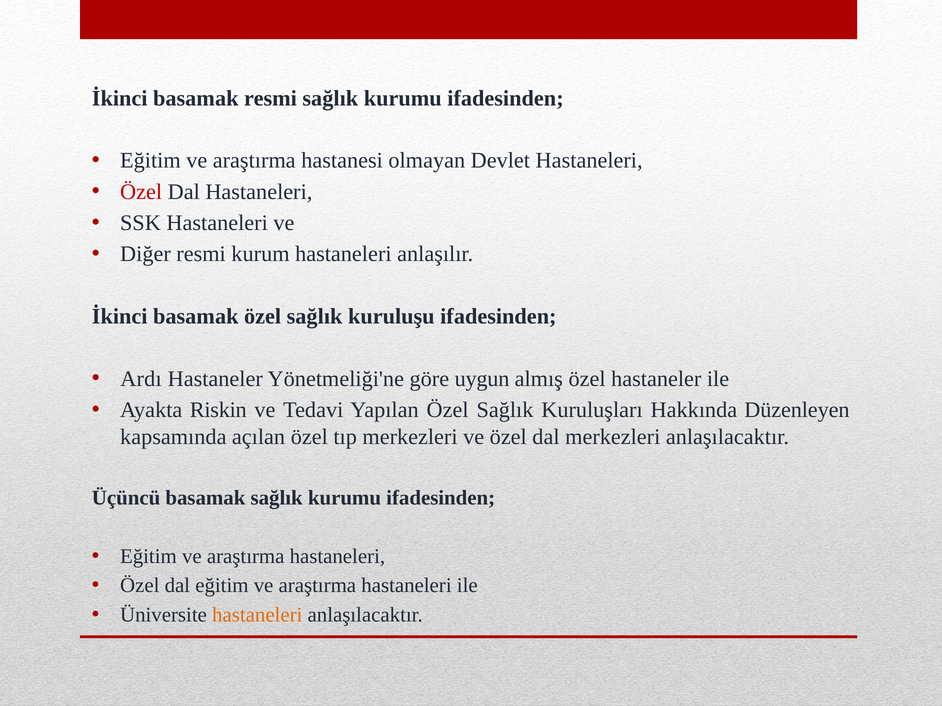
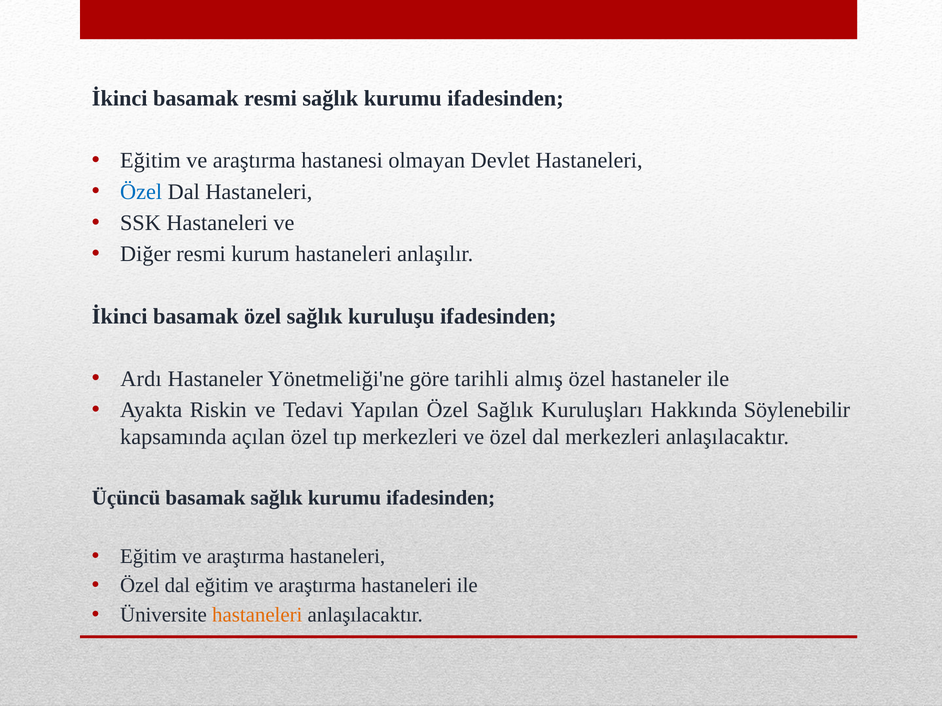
Özel at (141, 192) colour: red -> blue
uygun: uygun -> tarihli
Düzenleyen: Düzenleyen -> Söylenebilir
